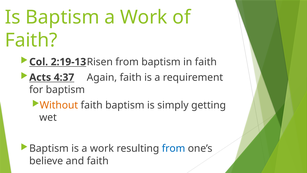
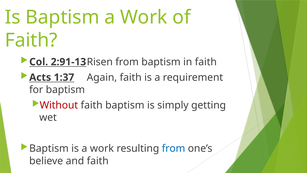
2:19-13: 2:19-13 -> 2:91-13
4:37: 4:37 -> 1:37
Without colour: orange -> red
